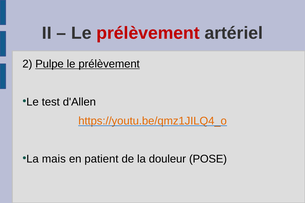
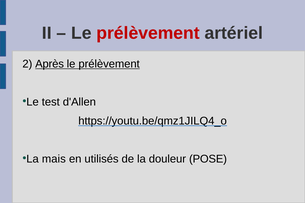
Pulpe: Pulpe -> Après
https://youtu.be/qmz1JILQ4_o colour: orange -> black
patient: patient -> utilisés
